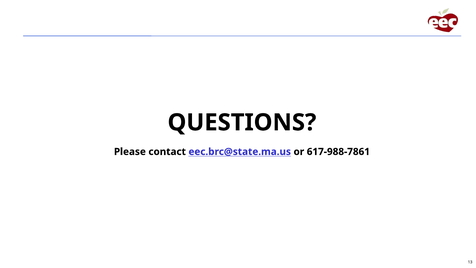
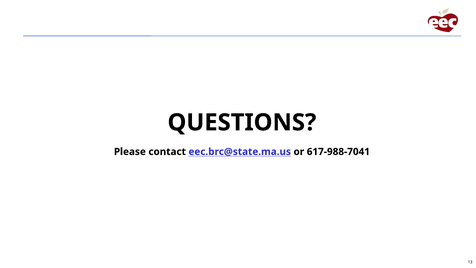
617-988-7861: 617-988-7861 -> 617-988-7041
